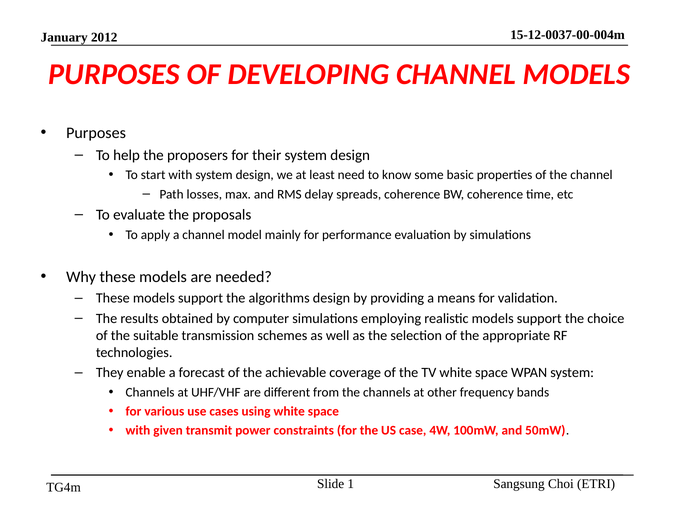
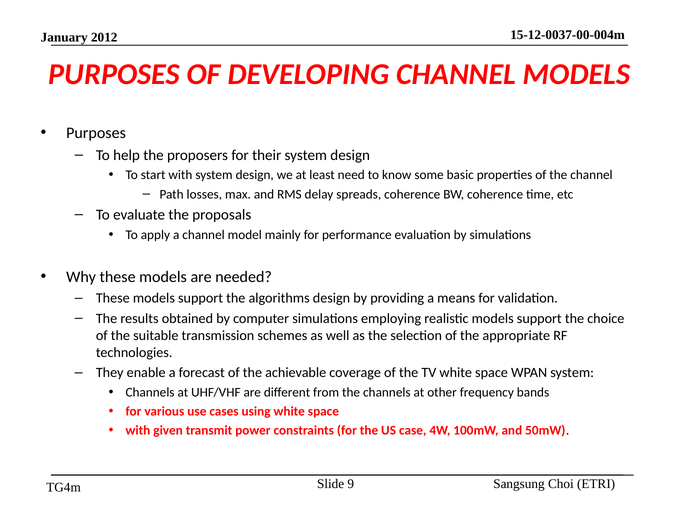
1: 1 -> 9
